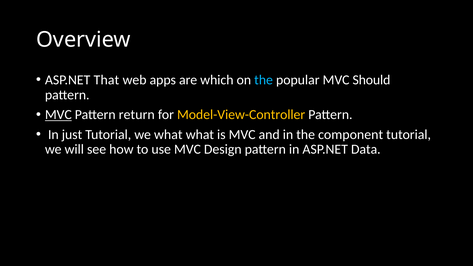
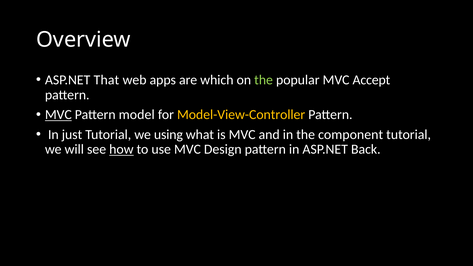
the at (264, 80) colour: light blue -> light green
Should: Should -> Accept
return: return -> model
we what: what -> using
how underline: none -> present
Data: Data -> Back
